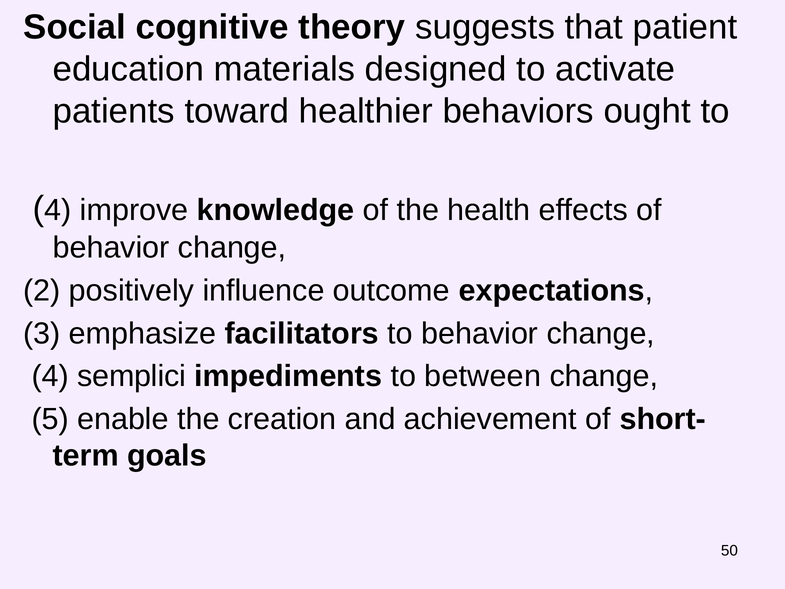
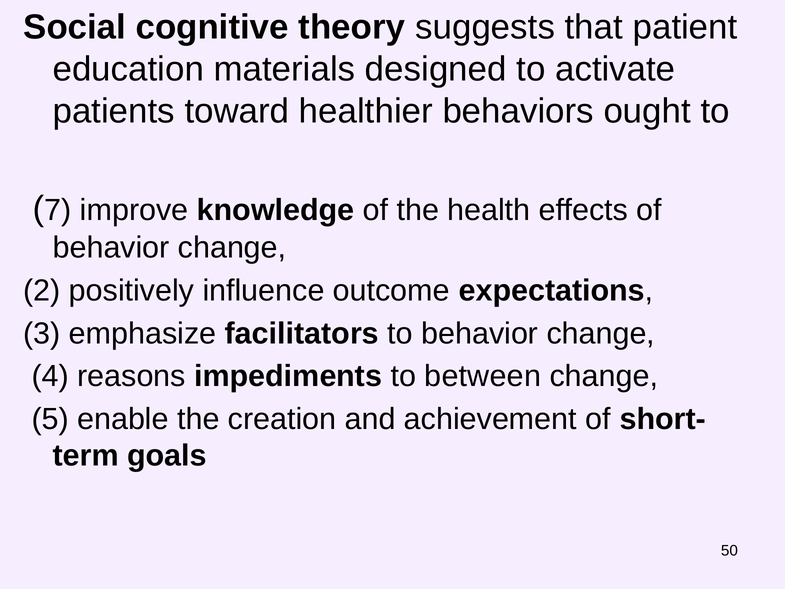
4 at (58, 210): 4 -> 7
semplici: semplici -> reasons
